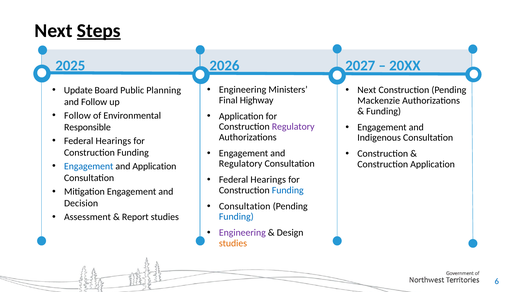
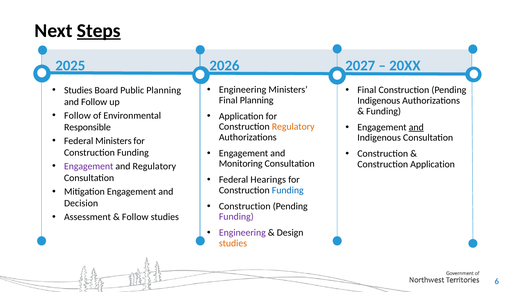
Update at (78, 90): Update -> Studies
Next at (367, 90): Next -> Final
Final Highway: Highway -> Planning
Mackenzie at (379, 101): Mackenzie -> Indigenous
and at (416, 127) underline: none -> present
Regulatory at (293, 127) colour: purple -> orange
Hearings at (113, 141): Hearings -> Ministers
Regulatory at (241, 164): Regulatory -> Monitoring
Engagement at (89, 166) colour: blue -> purple
and Application: Application -> Regulatory
Consultation at (245, 206): Consultation -> Construction
Report at (135, 217): Report -> Follow
Funding at (236, 217) colour: blue -> purple
